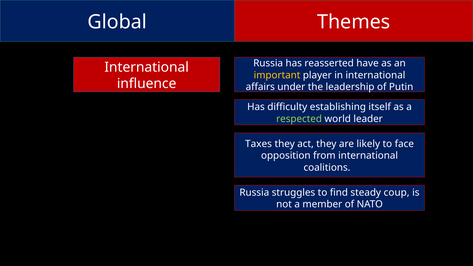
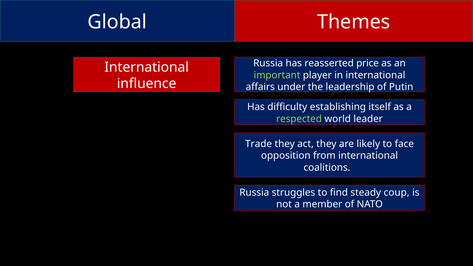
have: have -> price
important colour: yellow -> light green
Taxes: Taxes -> Trade
